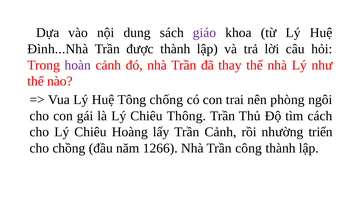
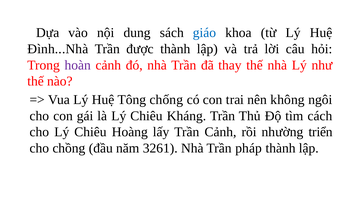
giáo colour: purple -> blue
phòng: phòng -> không
Thông: Thông -> Kháng
1266: 1266 -> 3261
công: công -> pháp
